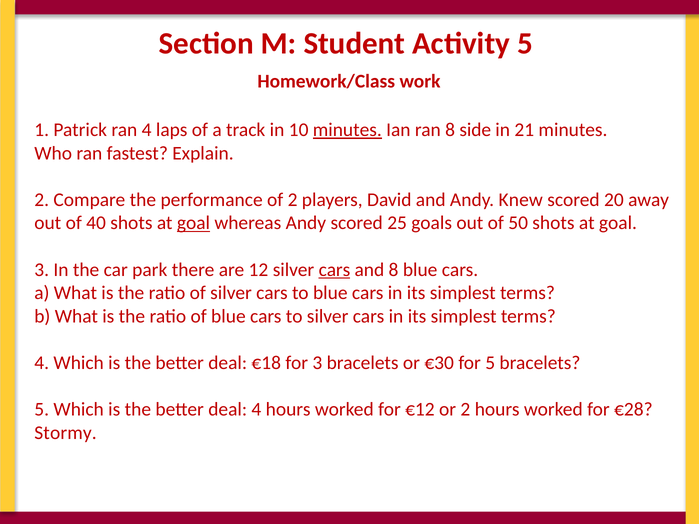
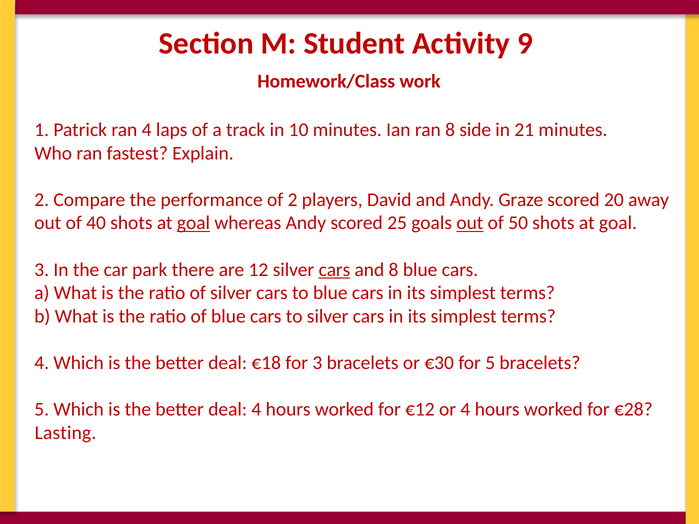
Activity 5: 5 -> 9
minutes at (347, 130) underline: present -> none
Knew: Knew -> Graze
out at (470, 223) underline: none -> present
or 2: 2 -> 4
Stormy: Stormy -> Lasting
